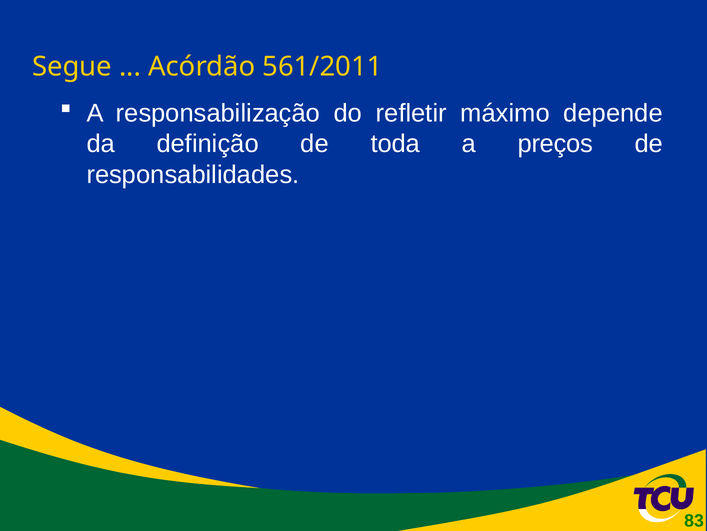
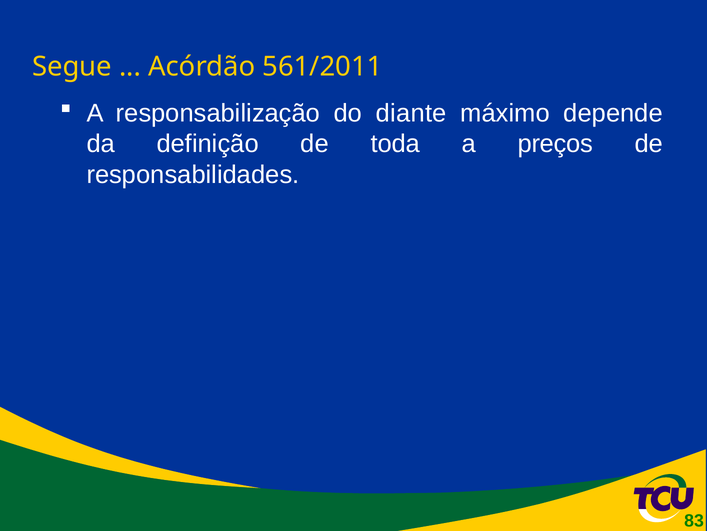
refletir: refletir -> diante
